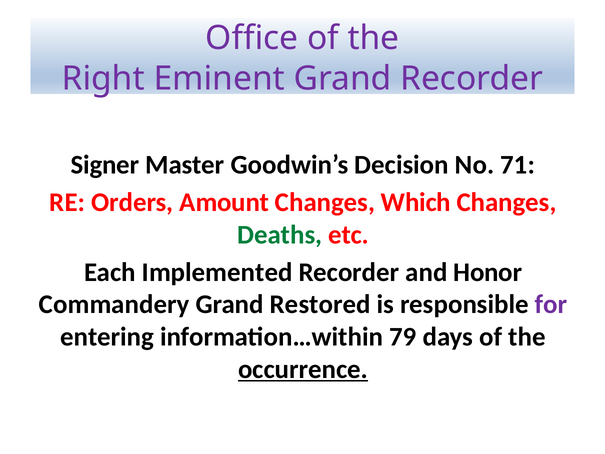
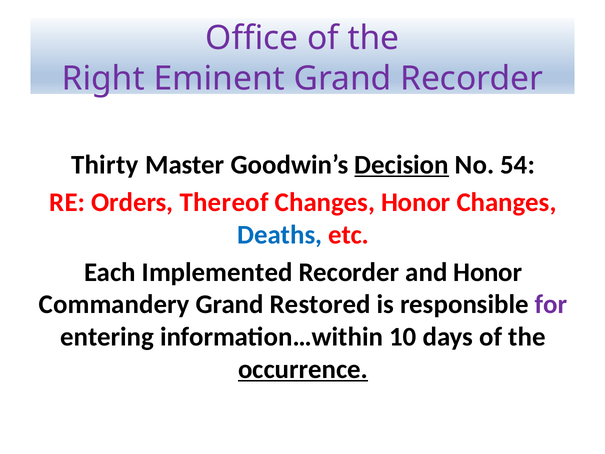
Signer: Signer -> Thirty
Decision underline: none -> present
71: 71 -> 54
Amount: Amount -> Thereof
Changes Which: Which -> Honor
Deaths colour: green -> blue
79: 79 -> 10
